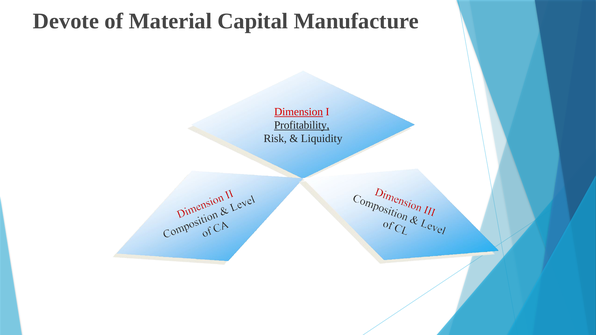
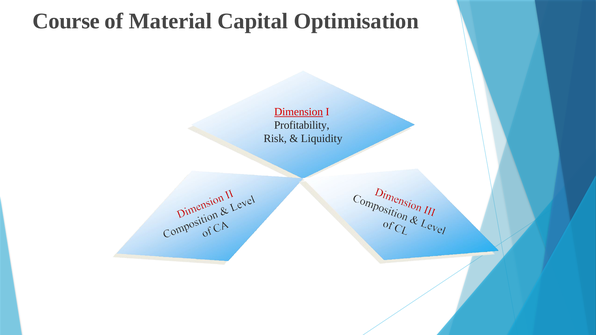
Devote: Devote -> Course
Manufacture: Manufacture -> Optimisation
Profitability underline: present -> none
